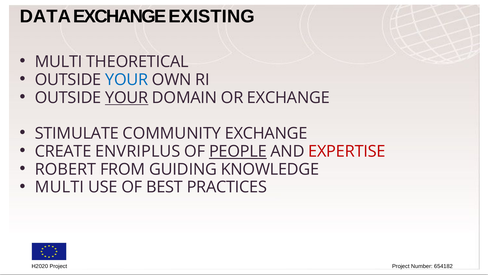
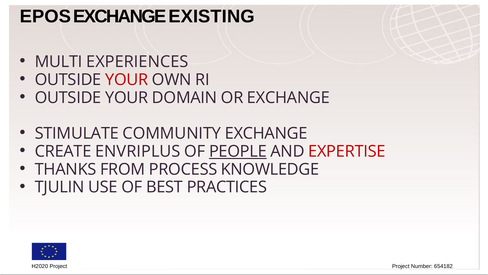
DATA: DATA -> EPOS
THEORETICAL: THEORETICAL -> EXPERIENCES
YOUR at (127, 80) colour: blue -> red
YOUR at (127, 97) underline: present -> none
ROBERT: ROBERT -> THANKS
GUIDING: GUIDING -> PROCESS
MULTI at (60, 187): MULTI -> TJULIN
